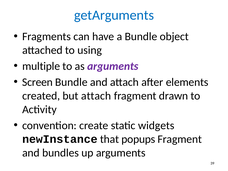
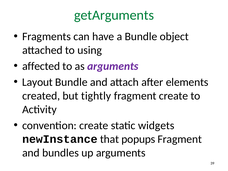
getArguments colour: blue -> green
multiple: multiple -> affected
Screen: Screen -> Layout
but attach: attach -> tightly
fragment drawn: drawn -> create
